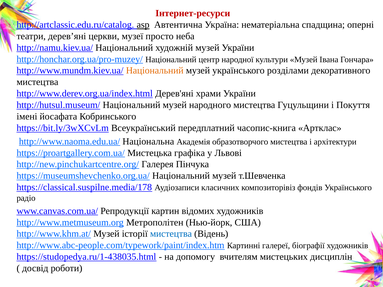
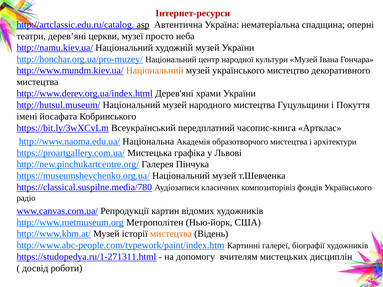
розділами: розділами -> мистецтво
https://classical.suspilne.media/178: https://classical.suspilne.media/178 -> https://classical.suspilne.media/780
мистецтва at (171, 234) colour: blue -> orange
https://studopedya.ru/1-438035.html: https://studopedya.ru/1-438035.html -> https://studopedya.ru/1-271311.html
